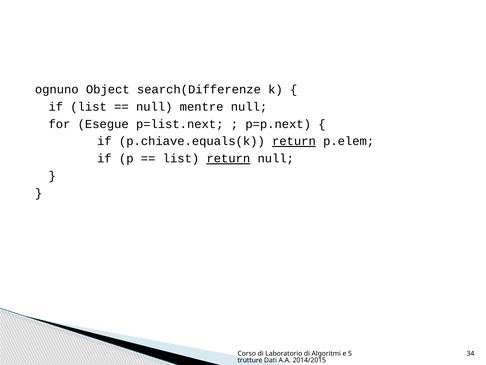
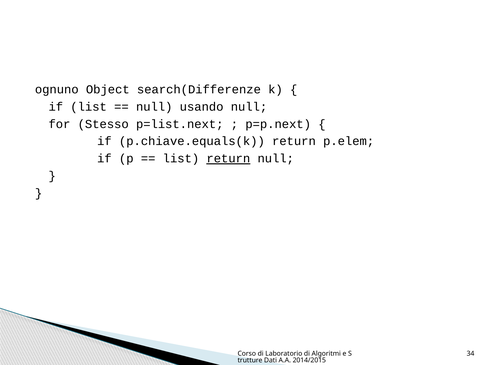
mentre: mentre -> usando
Esegue: Esegue -> Stesso
return at (294, 141) underline: present -> none
